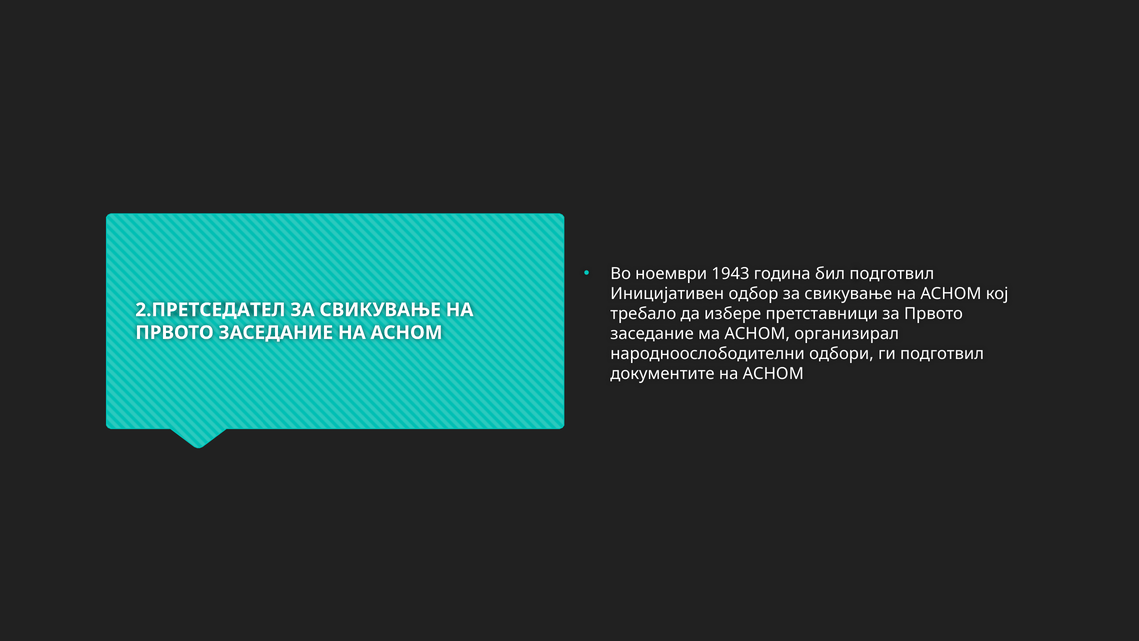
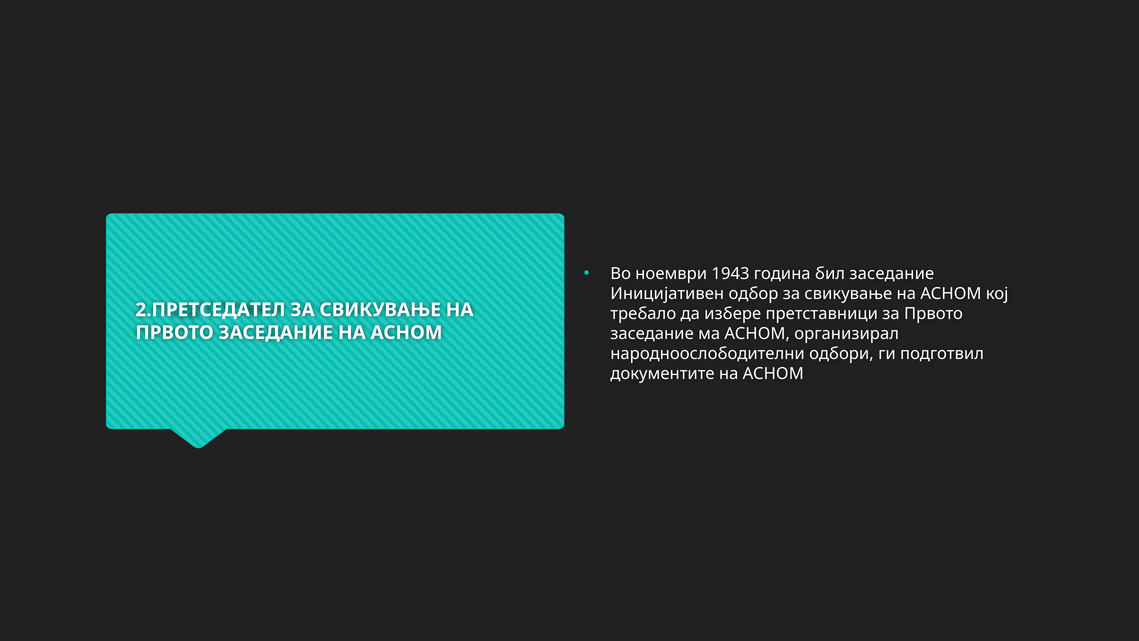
бил подготвил: подготвил -> заседание
